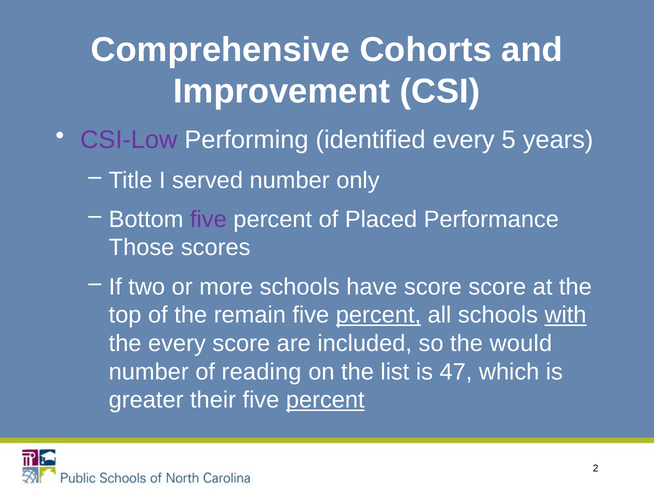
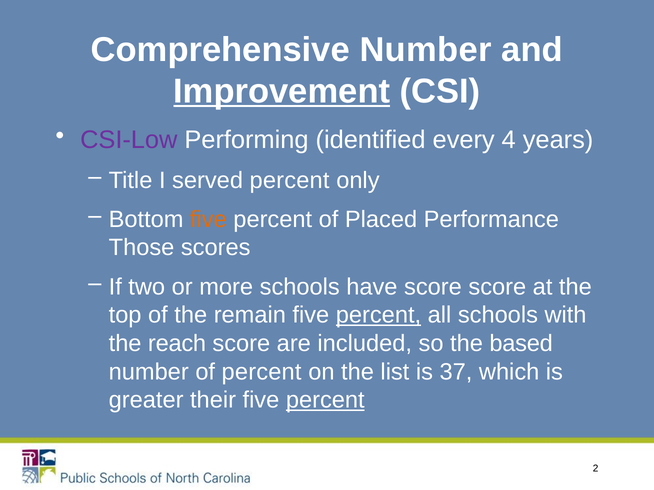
Comprehensive Cohorts: Cohorts -> Number
Improvement underline: none -> present
5: 5 -> 4
served number: number -> percent
five at (208, 220) colour: purple -> orange
with underline: present -> none
the every: every -> reach
would: would -> based
of reading: reading -> percent
47: 47 -> 37
